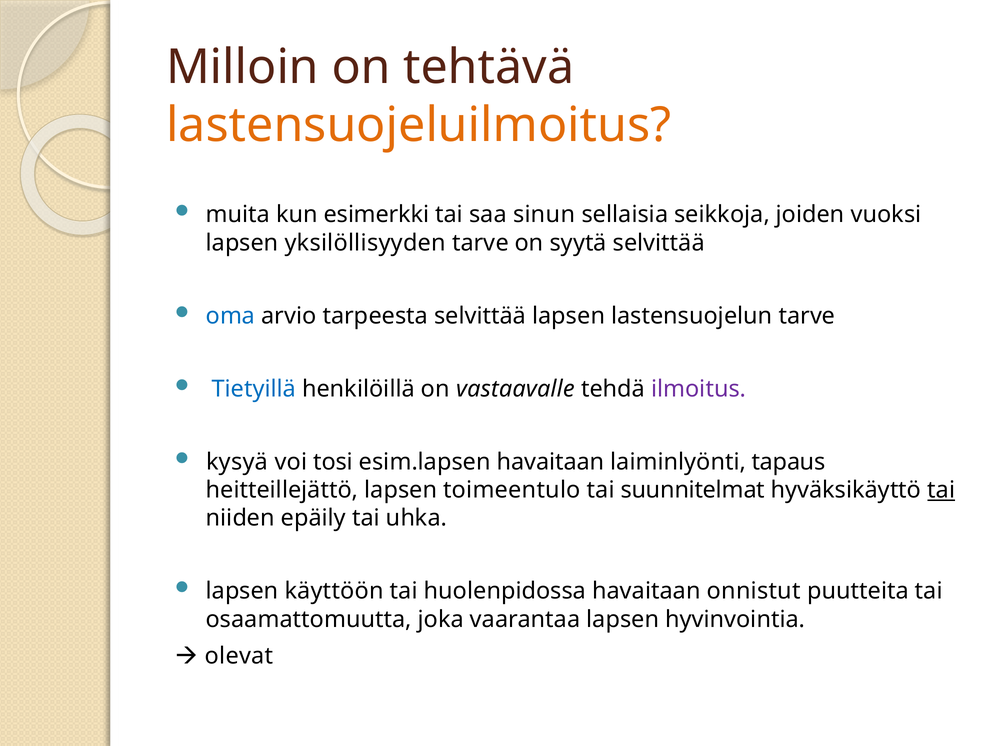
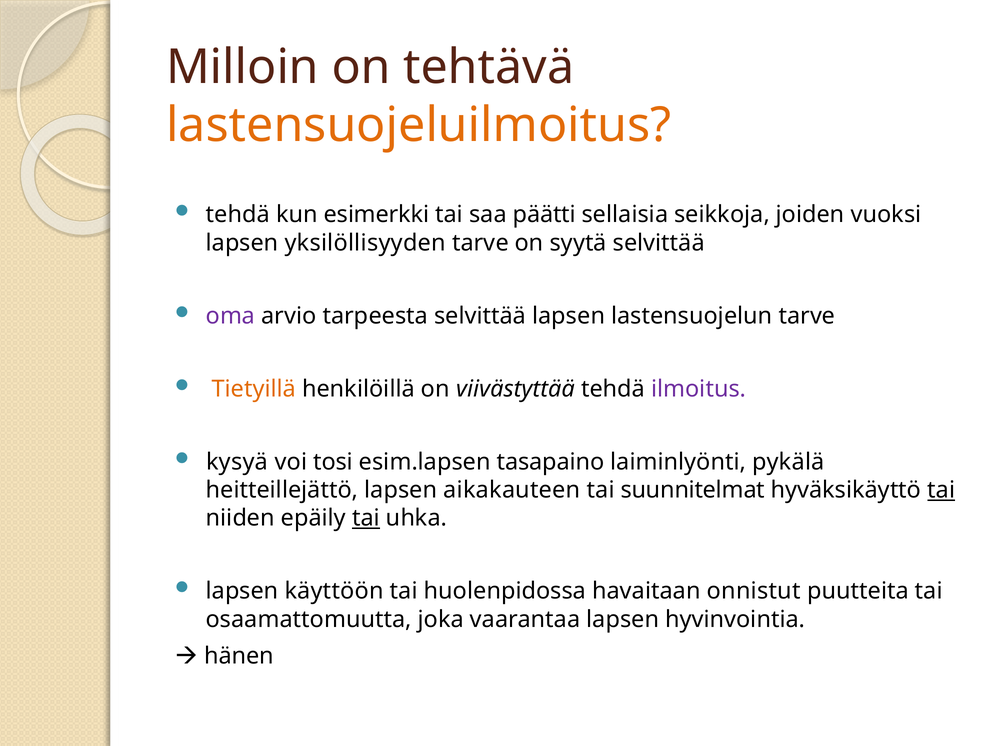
muita at (238, 215): muita -> tehdä
sinun: sinun -> päätti
oma colour: blue -> purple
Tietyillä colour: blue -> orange
vastaavalle: vastaavalle -> viivästyttää
esim.lapsen havaitaan: havaitaan -> tasapaino
tapaus: tapaus -> pykälä
toimeentulo: toimeentulo -> aikakauteen
tai at (366, 518) underline: none -> present
olevat: olevat -> hänen
